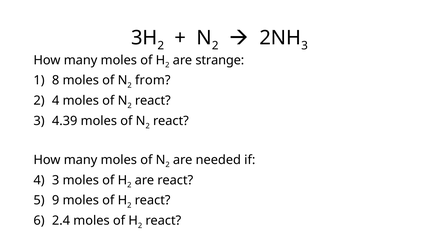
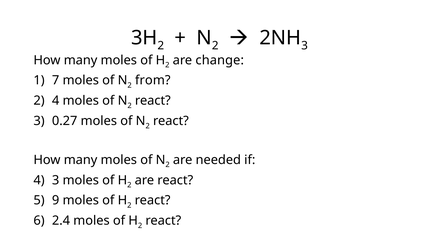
strange: strange -> change
8: 8 -> 7
4.39: 4.39 -> 0.27
